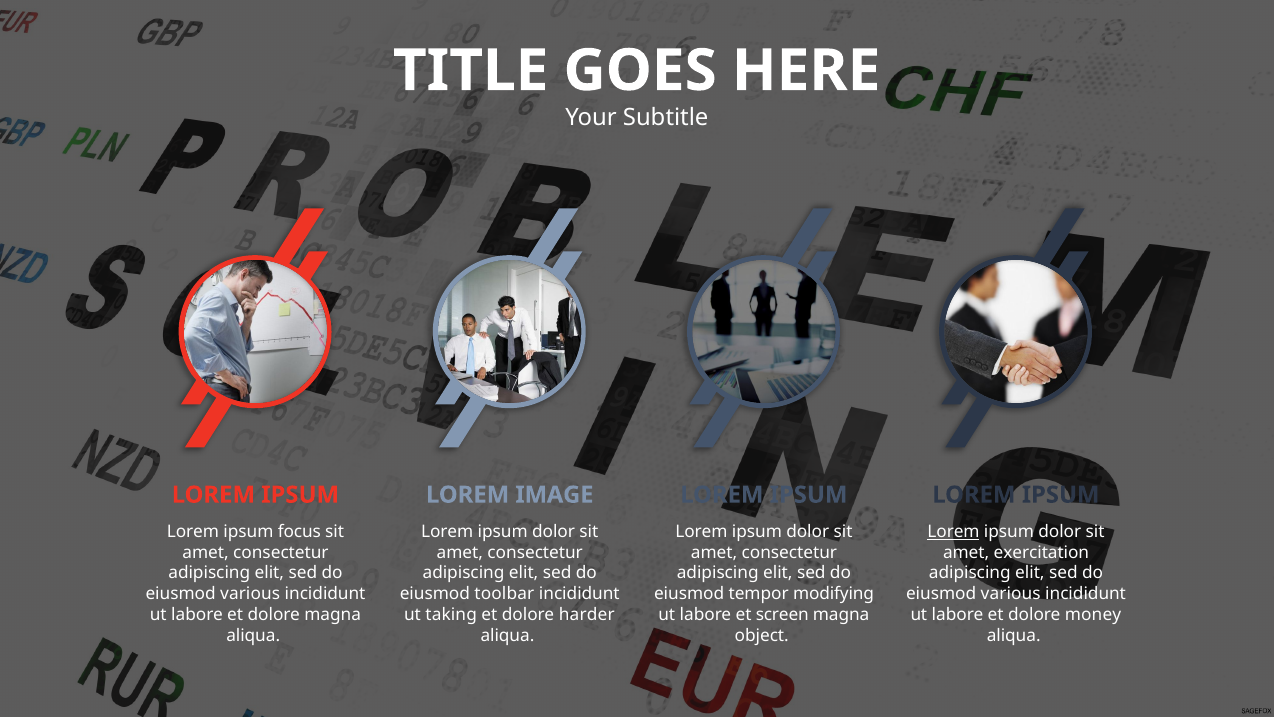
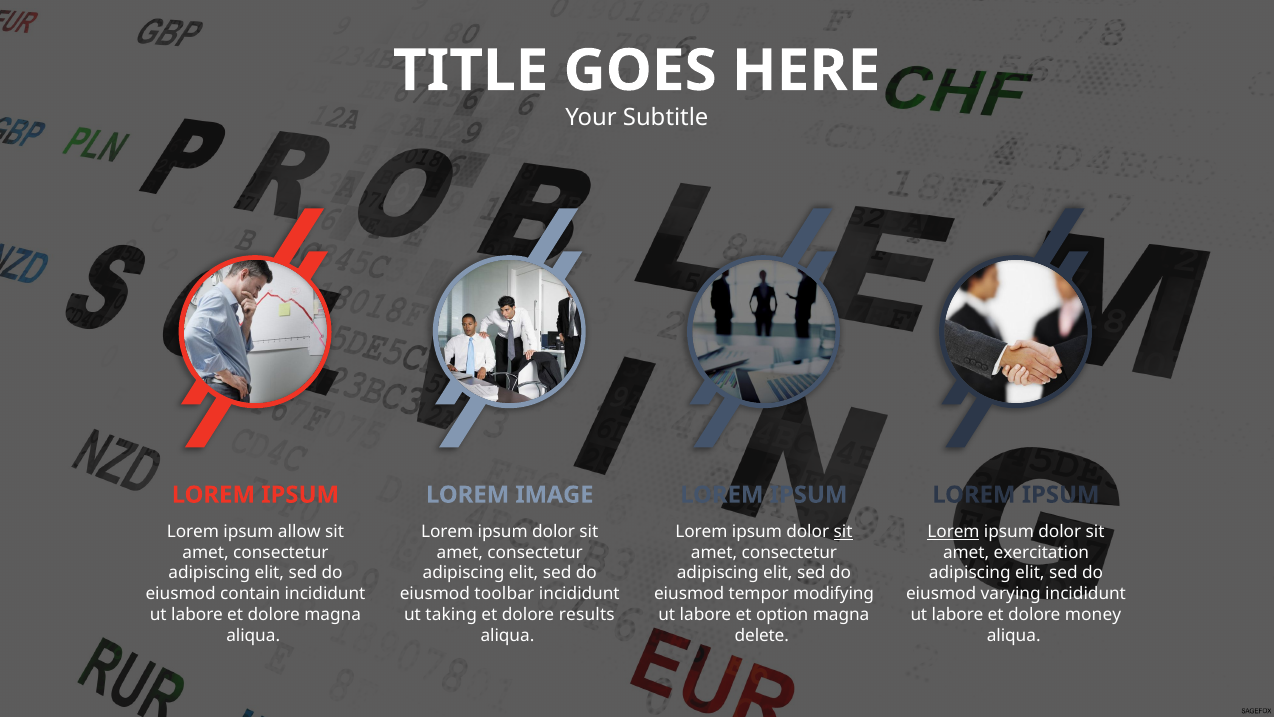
focus: focus -> allow
sit at (843, 532) underline: none -> present
various at (250, 594): various -> contain
various at (1011, 594): various -> varying
harder: harder -> results
screen: screen -> option
object: object -> delete
